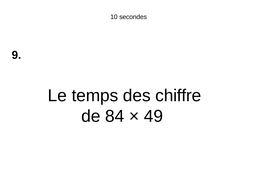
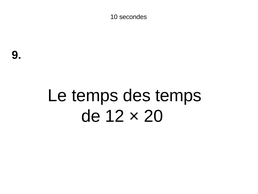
des chiffre: chiffre -> temps
84: 84 -> 12
49: 49 -> 20
